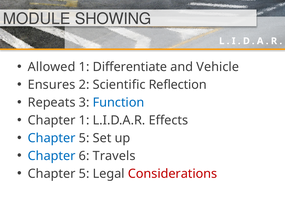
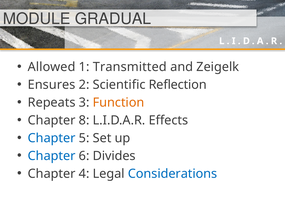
SHOWING: SHOWING -> GRADUAL
Differentiate: Differentiate -> Transmitted
Vehicle: Vehicle -> Zeigelk
Function colour: blue -> orange
Chapter 1: 1 -> 8
Travels: Travels -> Divides
5 at (84, 173): 5 -> 4
Considerations colour: red -> blue
